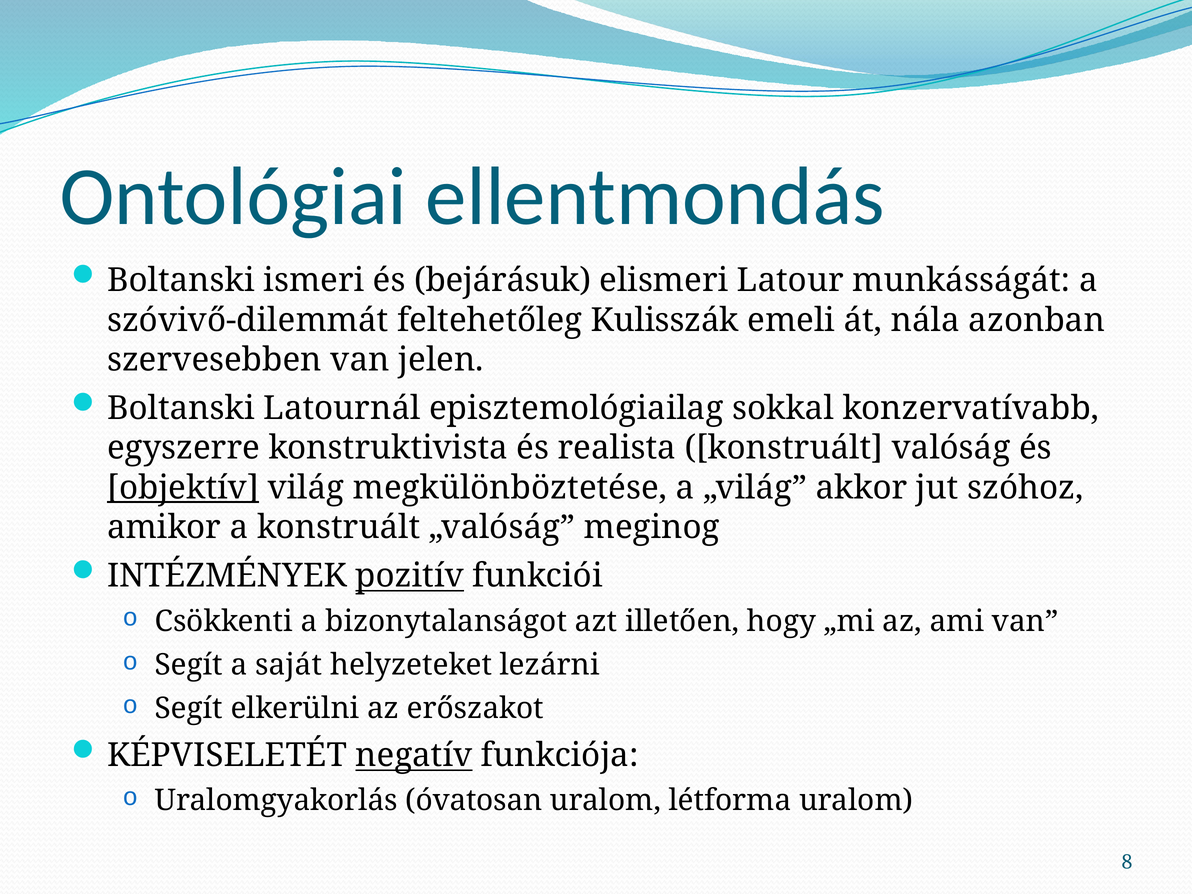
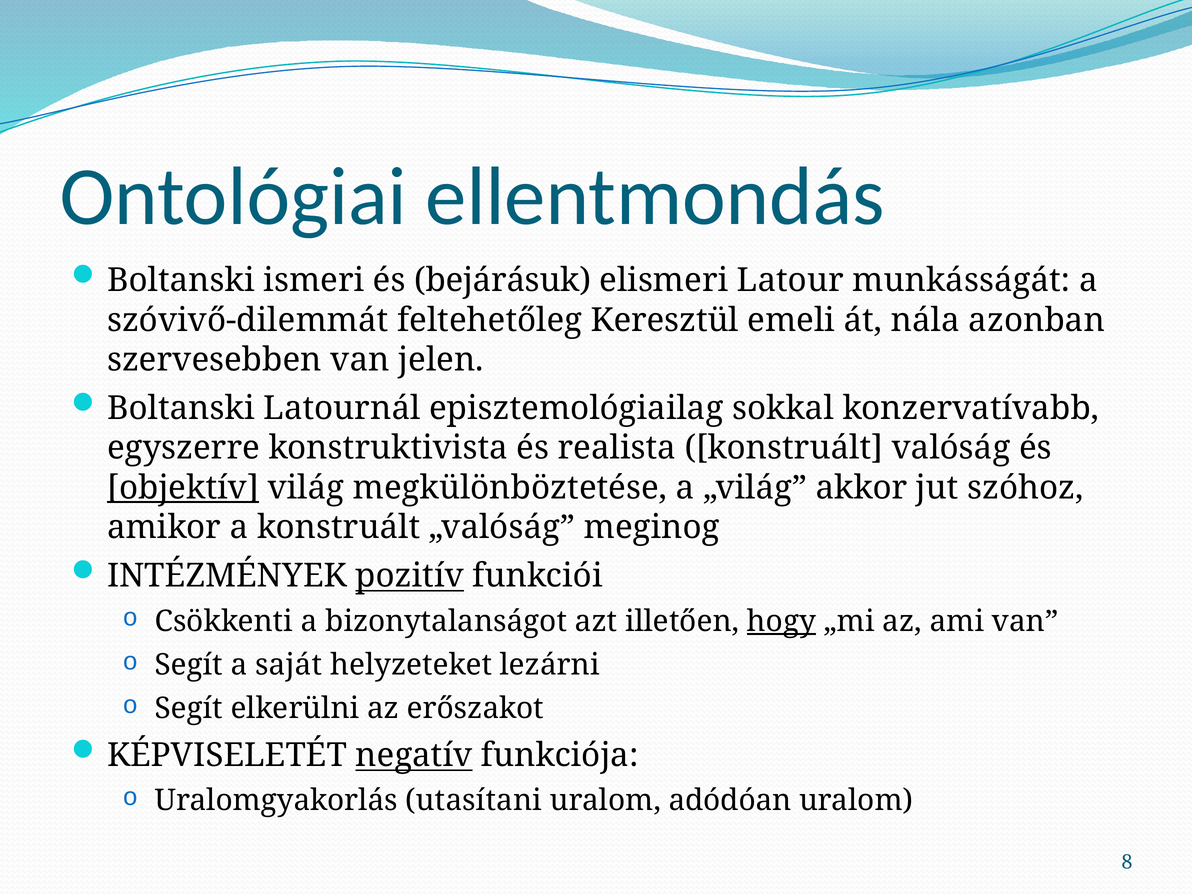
Kulisszák: Kulisszák -> Keresztül
hogy underline: none -> present
óvatosan: óvatosan -> utasítani
létforma: létforma -> adódóan
